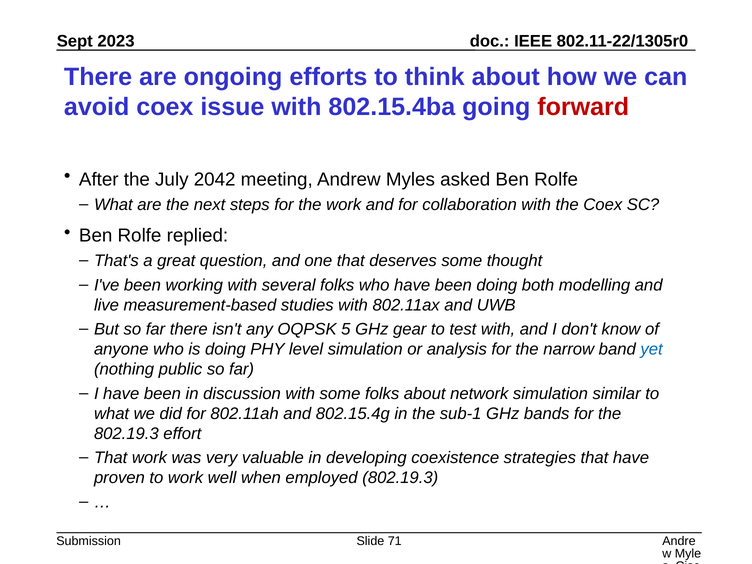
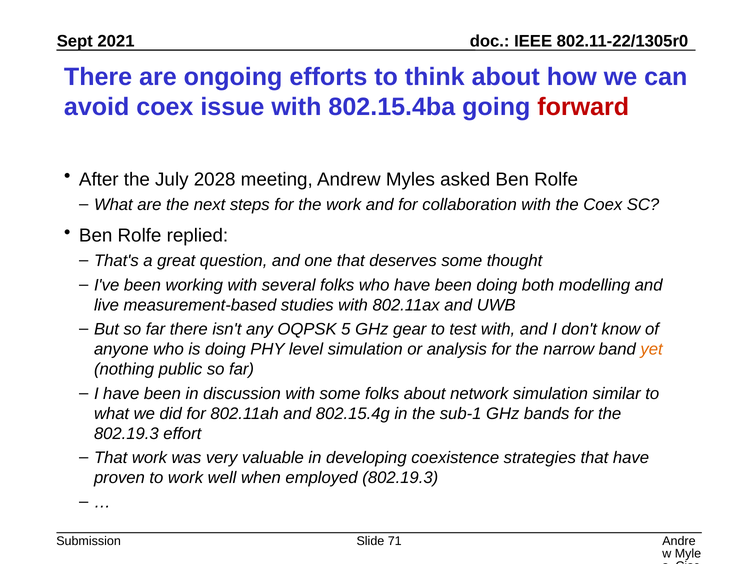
2023: 2023 -> 2021
2042: 2042 -> 2028
yet colour: blue -> orange
